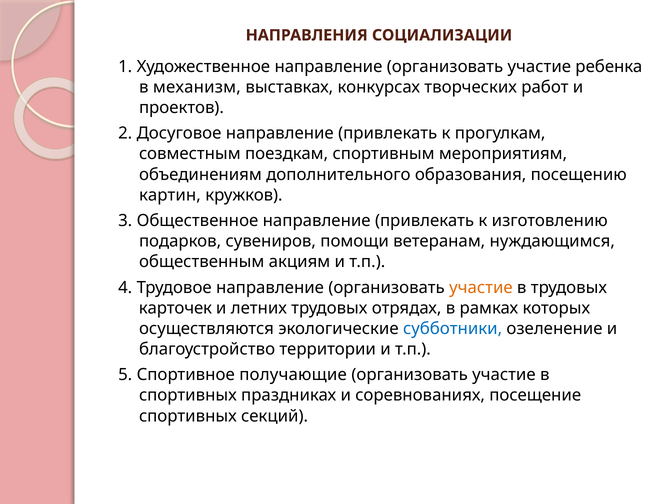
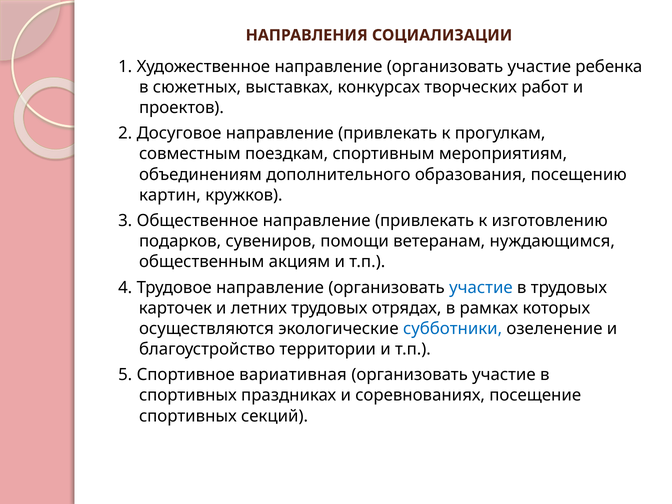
механизм: механизм -> сюжетных
участие at (481, 287) colour: orange -> blue
получающие: получающие -> вариативная
